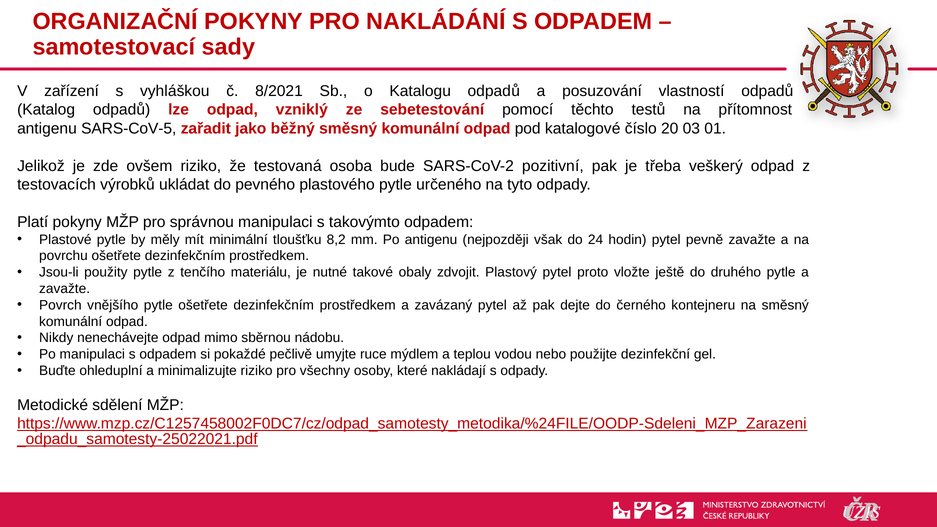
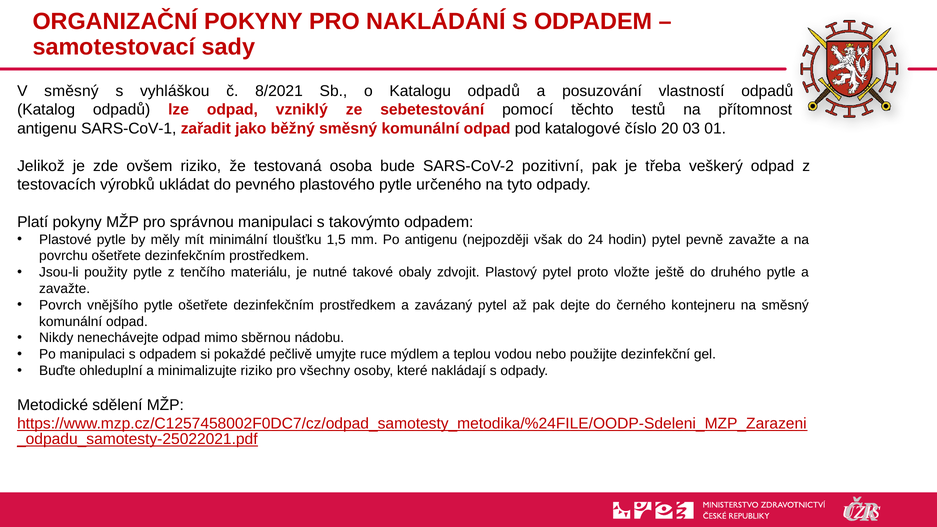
V zařízení: zařízení -> směsný
SARS-CoV-5: SARS-CoV-5 -> SARS-CoV-1
8,2: 8,2 -> 1,5
